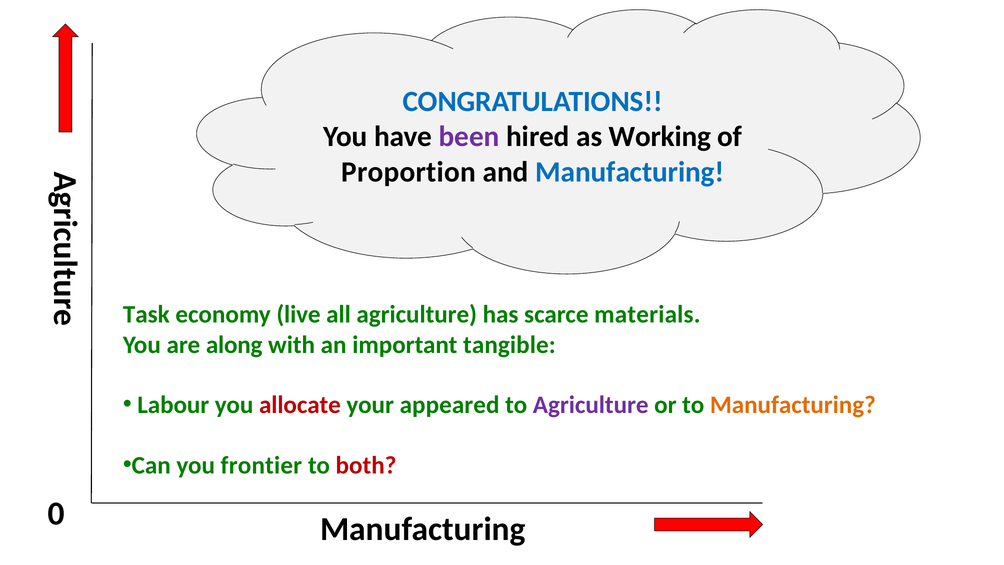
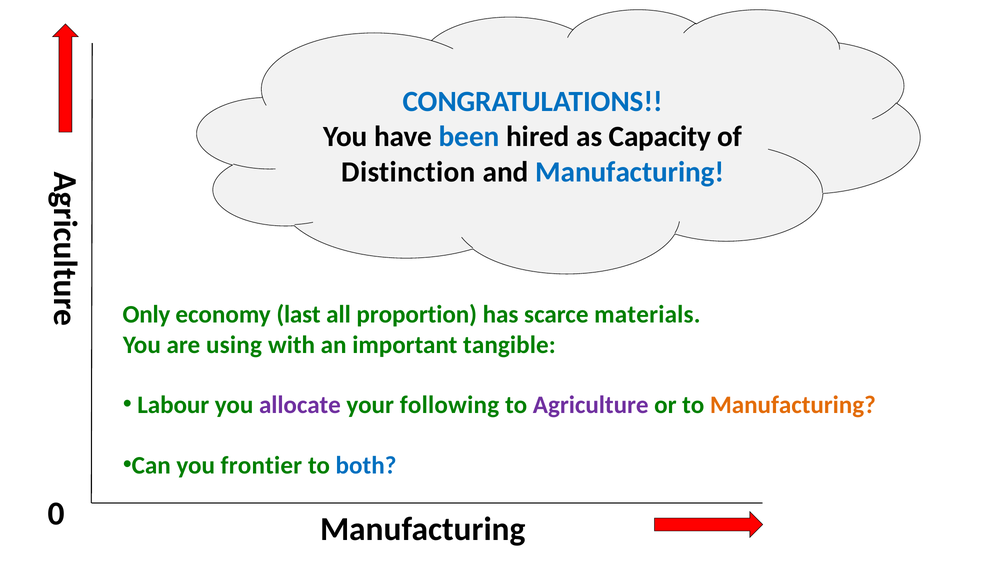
been colour: purple -> blue
Working: Working -> Capacity
Proportion: Proportion -> Distinction
Task: Task -> Only
live: live -> last
all agriculture: agriculture -> proportion
along: along -> using
allocate colour: red -> purple
appeared: appeared -> following
both colour: red -> blue
